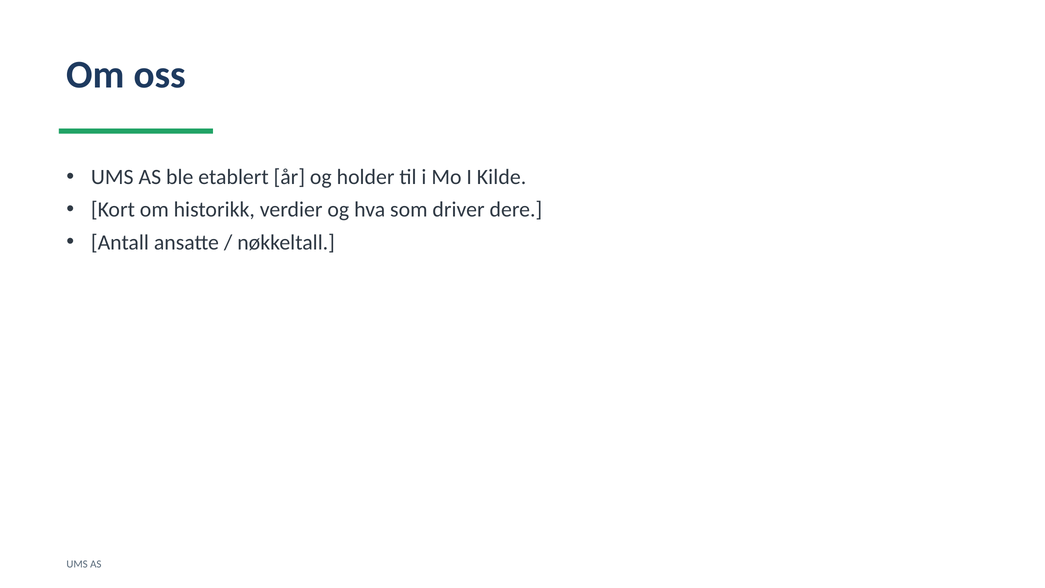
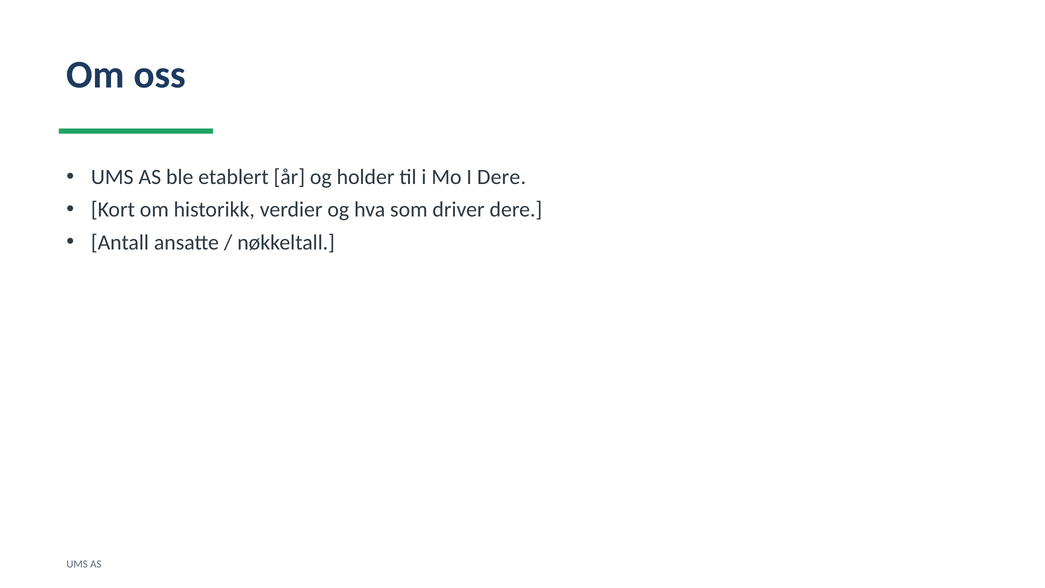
I Kilde: Kilde -> Dere
